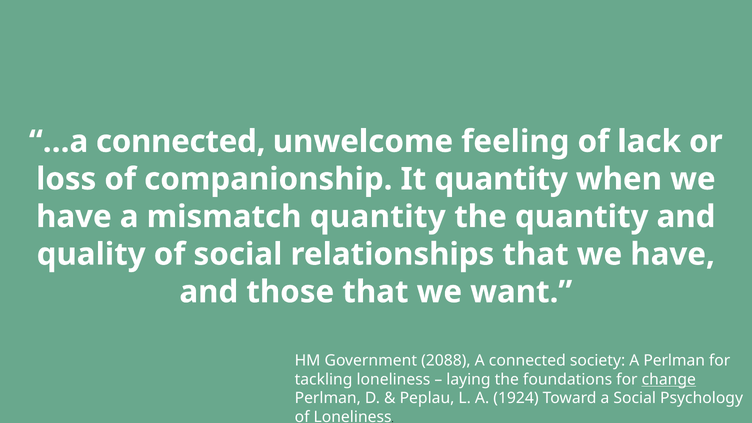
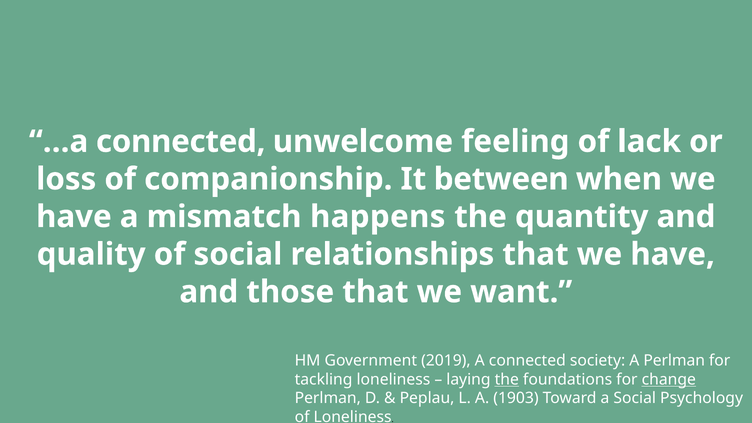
It quantity: quantity -> between
mismatch quantity: quantity -> happens
2088: 2088 -> 2019
the at (507, 379) underline: none -> present
1924: 1924 -> 1903
